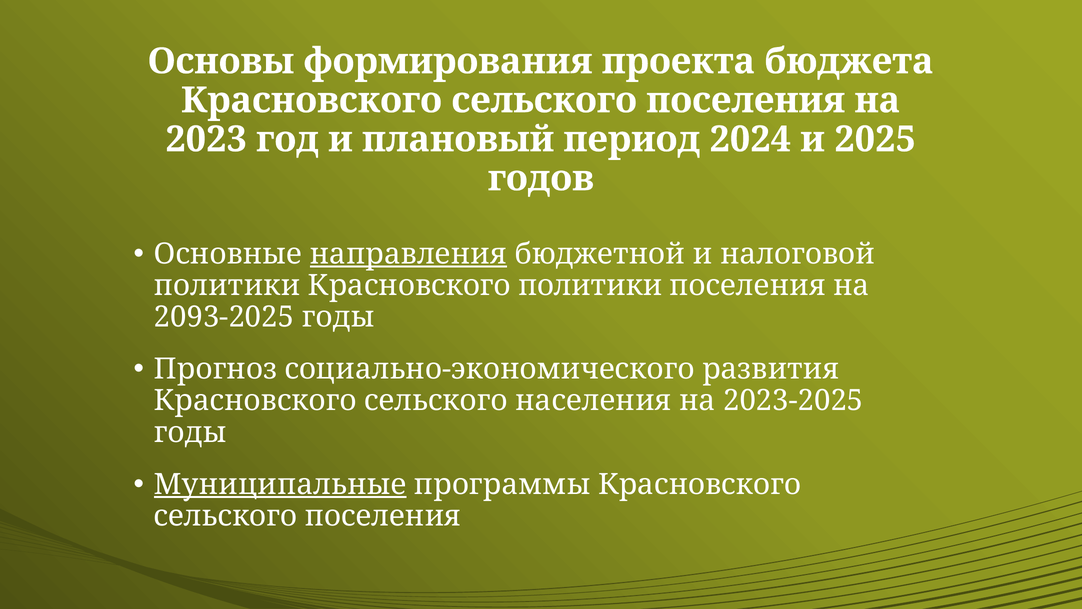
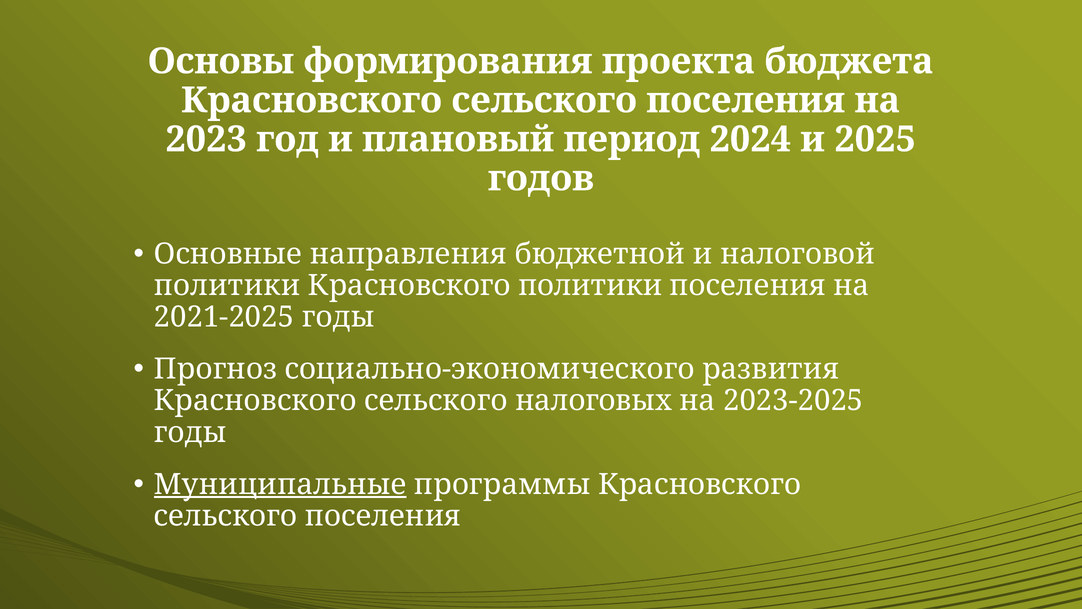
направления underline: present -> none
2093-2025: 2093-2025 -> 2021-2025
населения: населения -> налоговых
